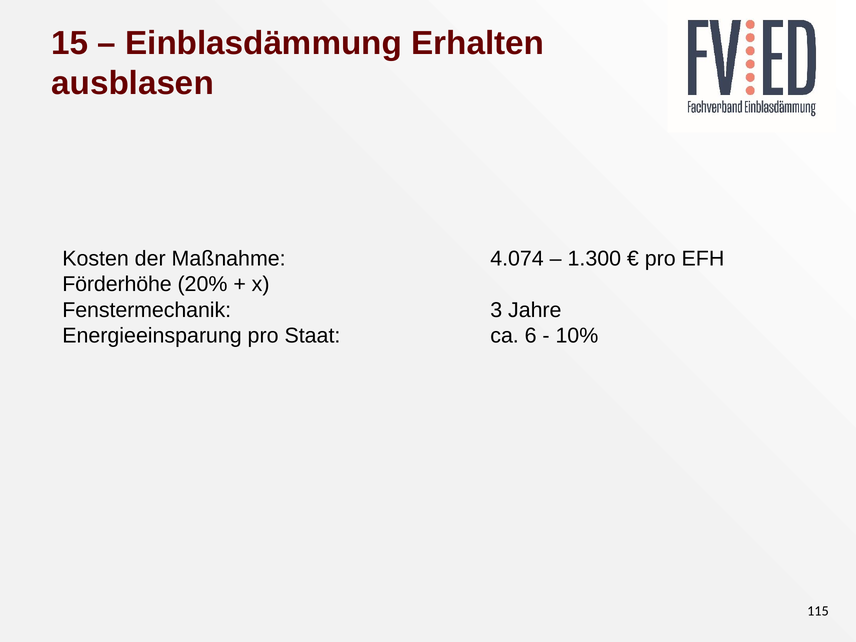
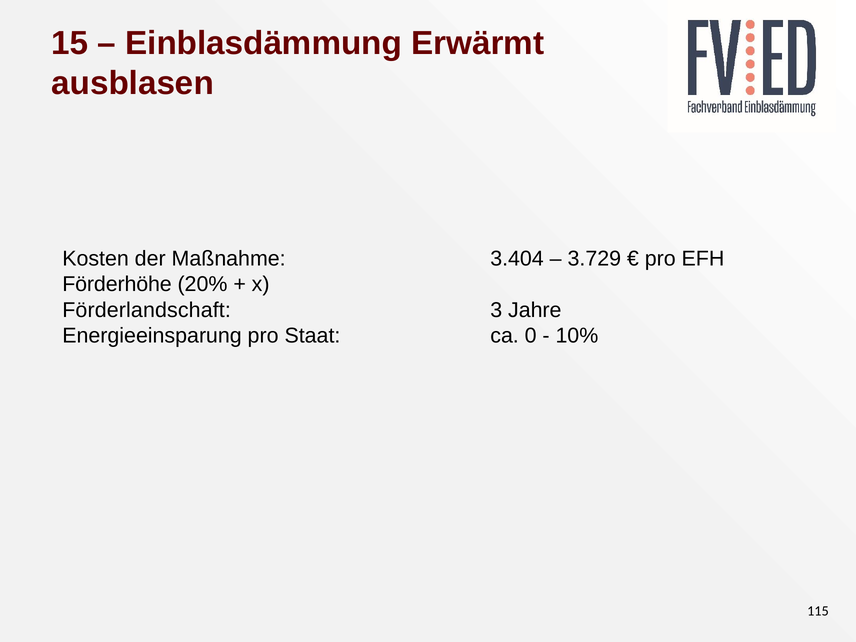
Erhalten: Erhalten -> Erwärmt
4.074: 4.074 -> 3.404
1.300: 1.300 -> 3.729
Fenstermechanik: Fenstermechanik -> Förderlandschaft
6: 6 -> 0
